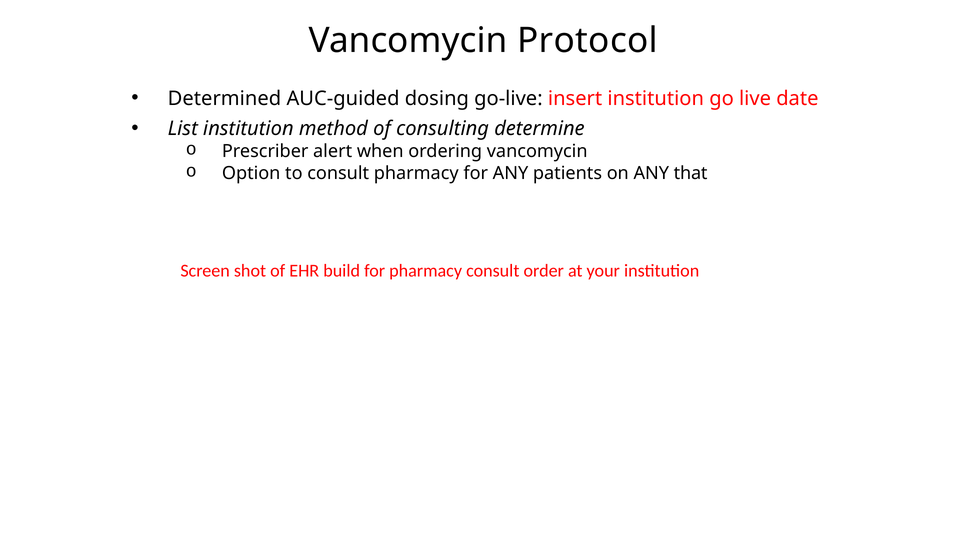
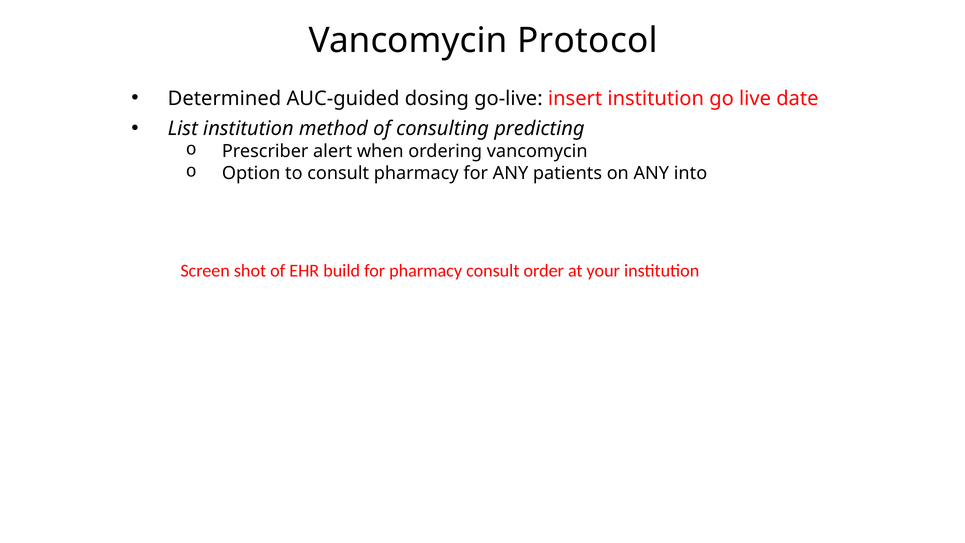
determine: determine -> predicting
that: that -> into
